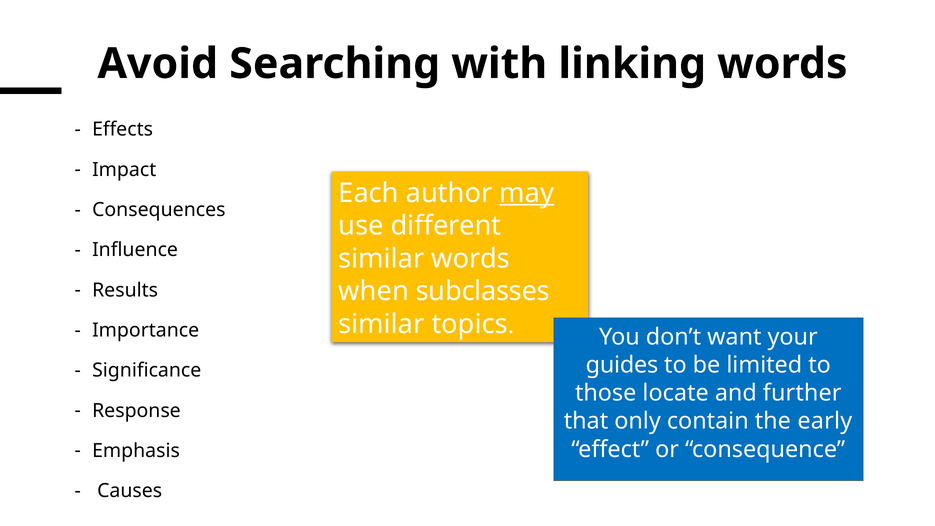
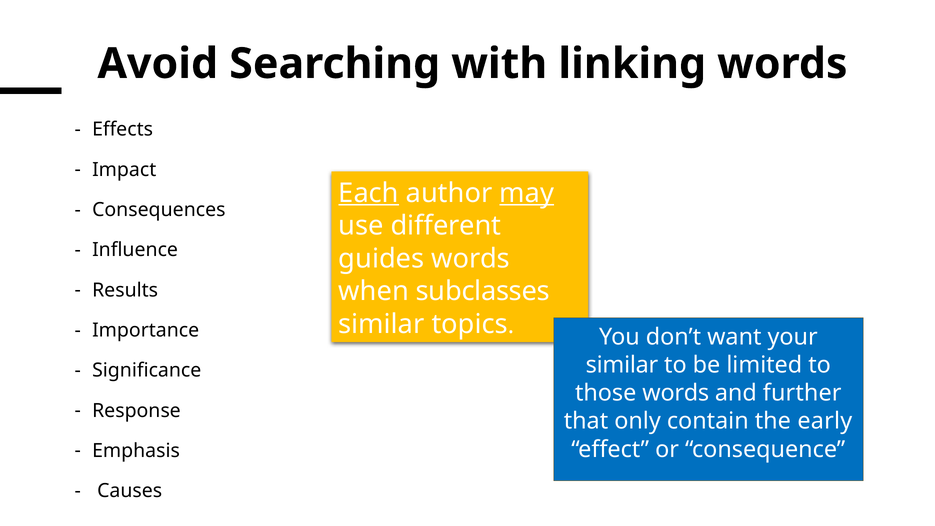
Each underline: none -> present
similar at (381, 259): similar -> guides
guides at (622, 365): guides -> similar
those locate: locate -> words
